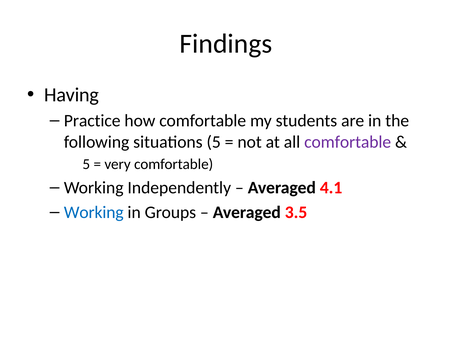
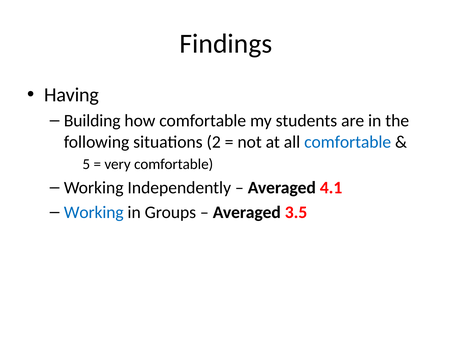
Practice: Practice -> Building
situations 5: 5 -> 2
comfortable at (348, 142) colour: purple -> blue
